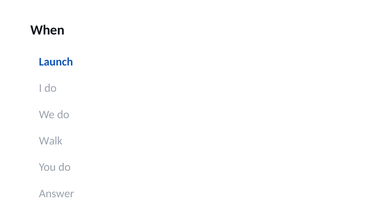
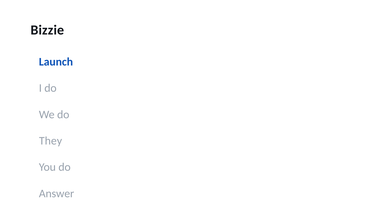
When: When -> Bizzie
Walk: Walk -> They
